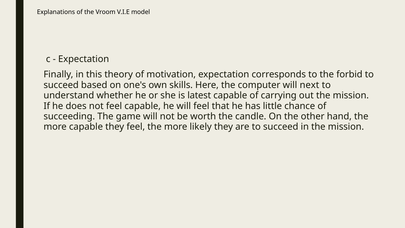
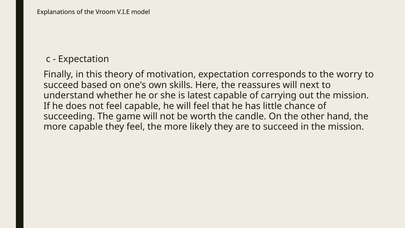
forbid: forbid -> worry
computer: computer -> reassures
